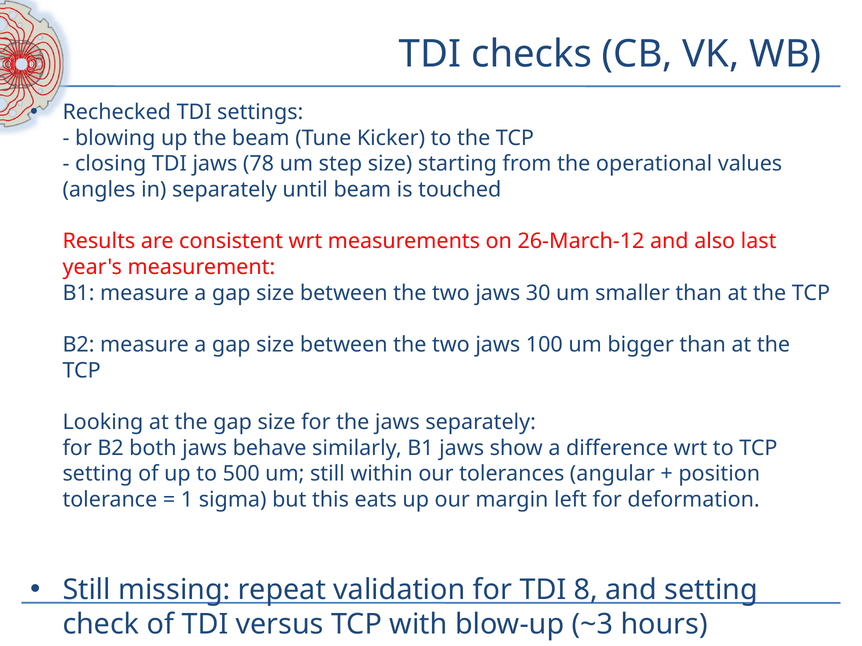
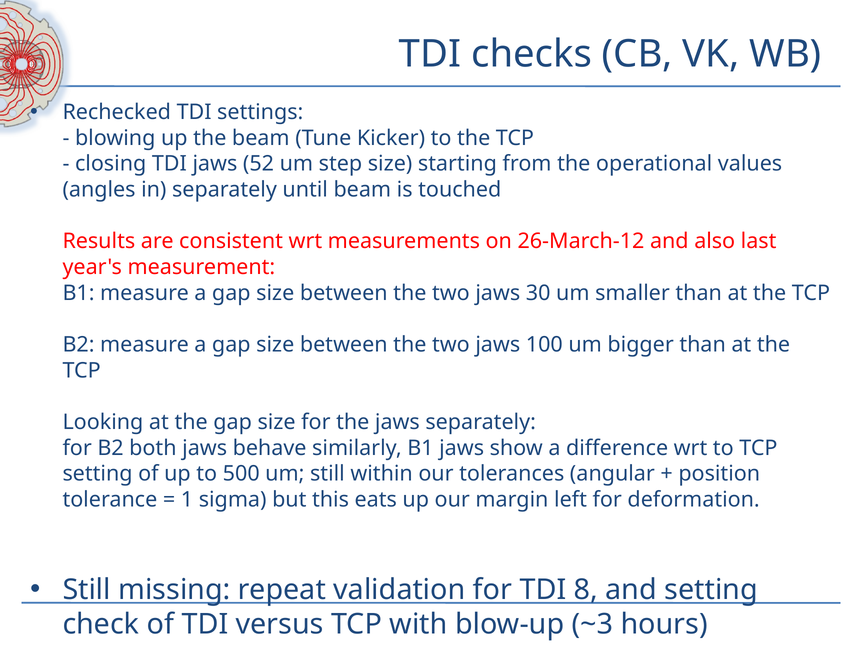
78: 78 -> 52
